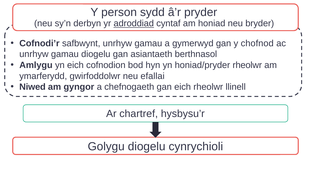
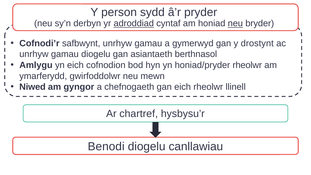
neu at (235, 23) underline: none -> present
chofnod: chofnod -> drostynt
efallai: efallai -> mewn
Golygu: Golygu -> Benodi
cynrychioli: cynrychioli -> canllawiau
